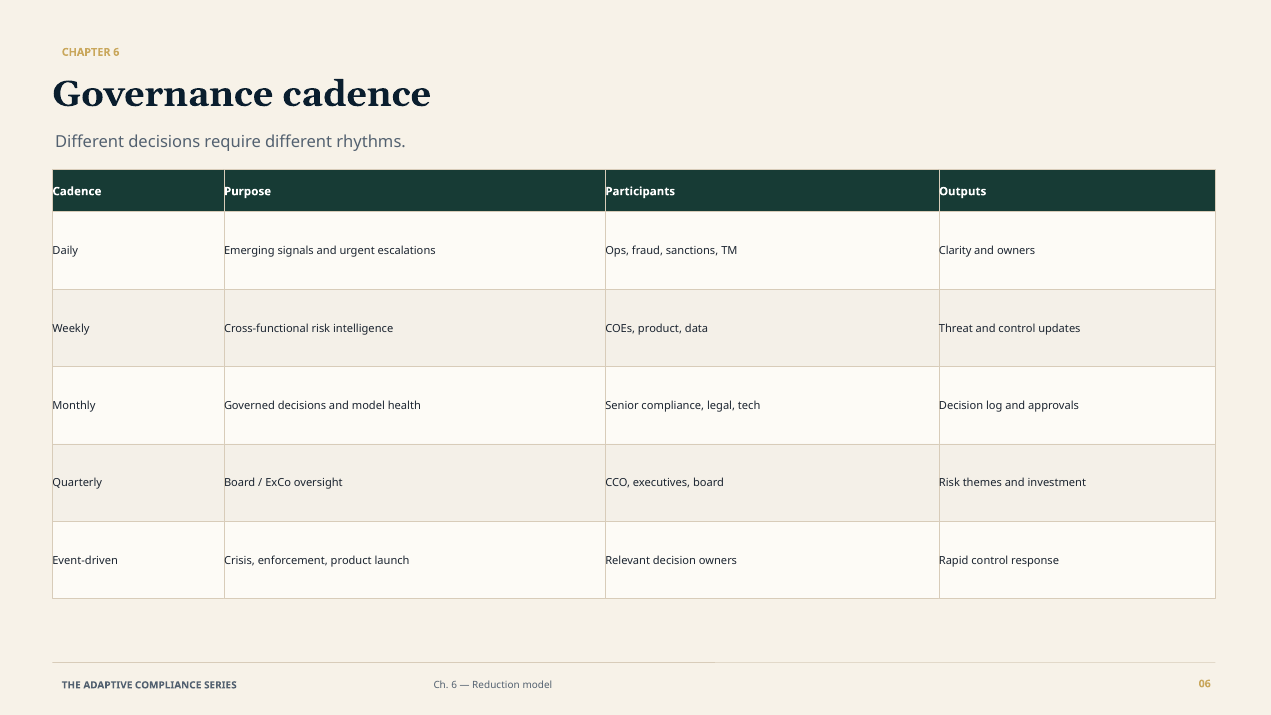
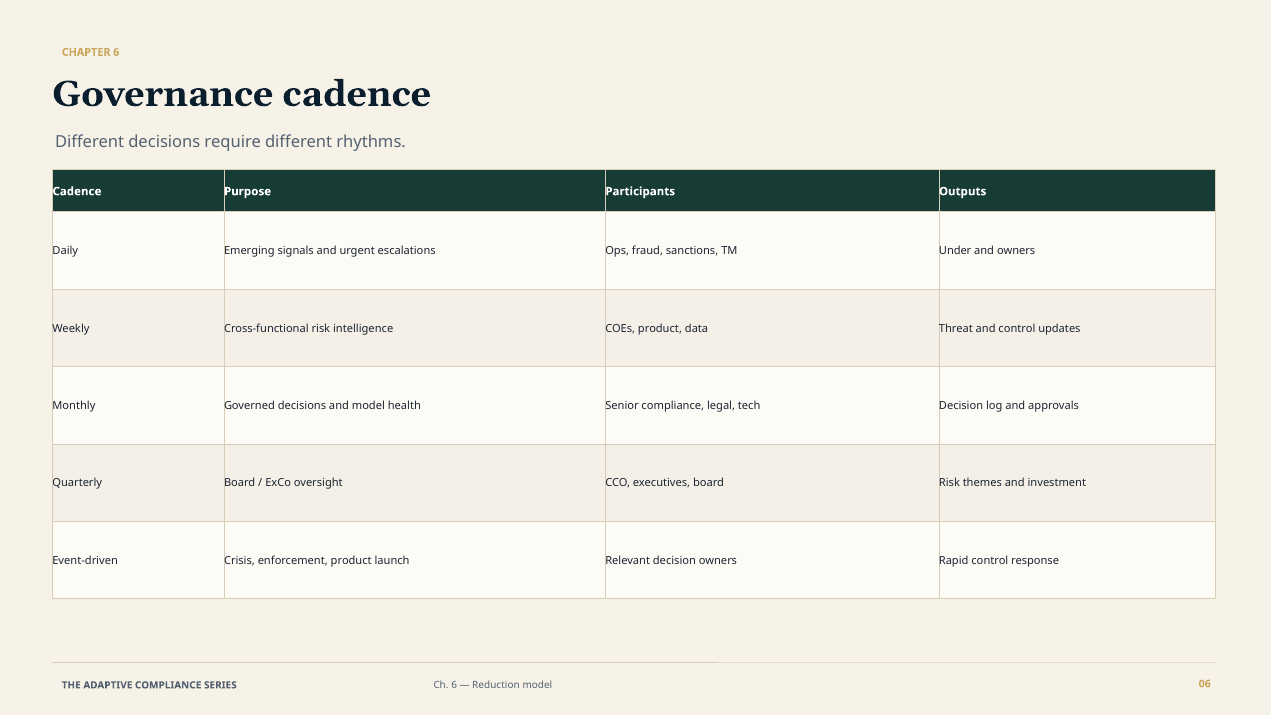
Clarity: Clarity -> Under
